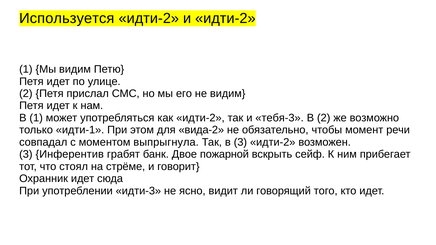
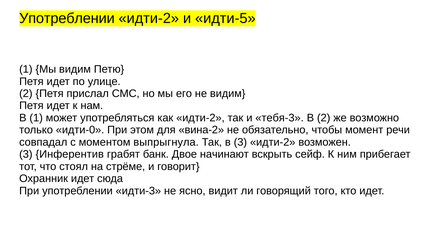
Используется at (67, 19): Используется -> Употреблении
и идти-2: идти-2 -> идти-5
идти-1: идти-1 -> идти-0
вида-2: вида-2 -> вина-2
пожарной: пожарной -> начинают
